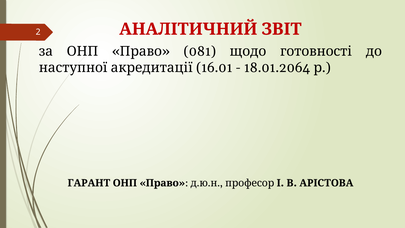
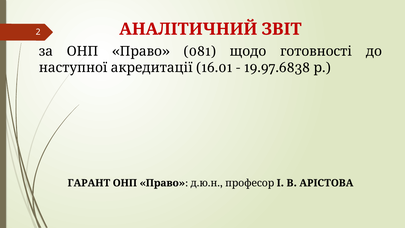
18.01.2064: 18.01.2064 -> 19.97.6838
